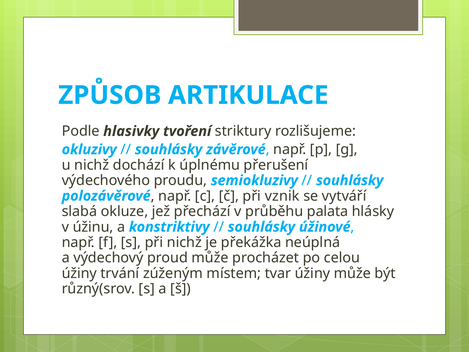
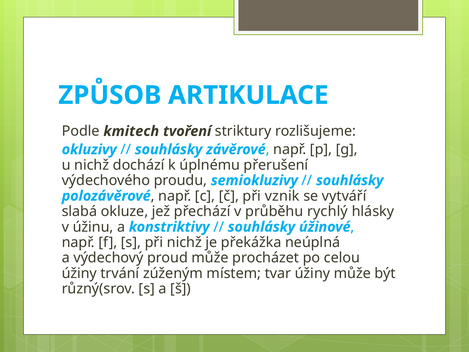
hlasivky: hlasivky -> kmitech
palata: palata -> rychlý
